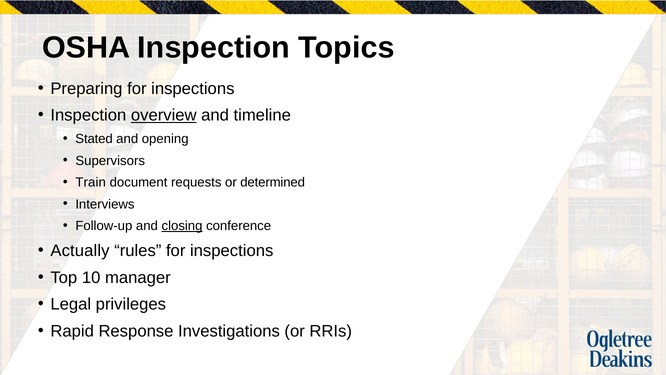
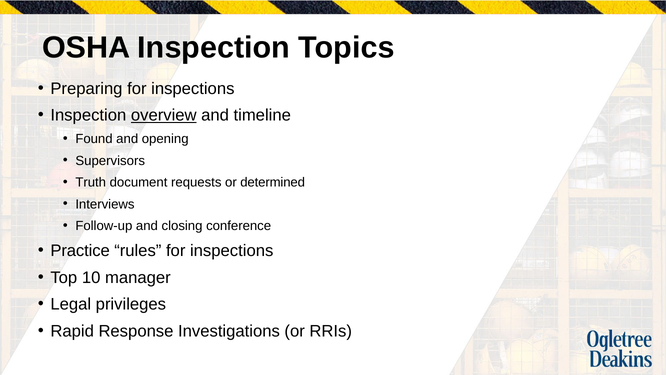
Stated: Stated -> Found
Train: Train -> Truth
closing underline: present -> none
Actually: Actually -> Practice
